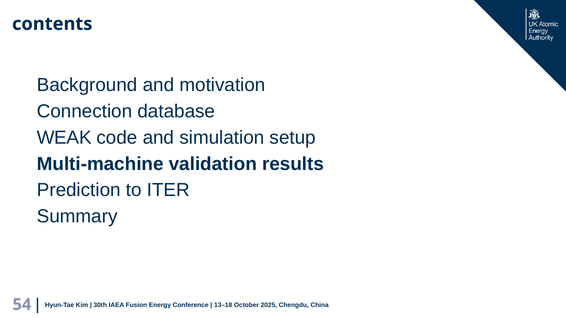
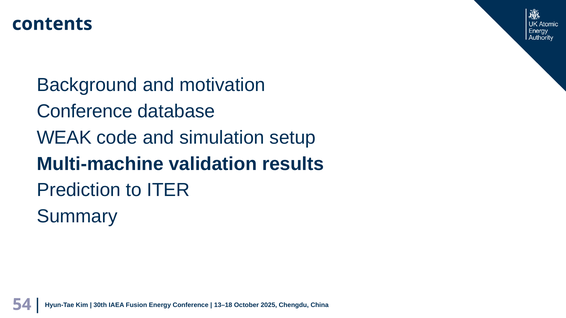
Connection at (85, 111): Connection -> Conference
